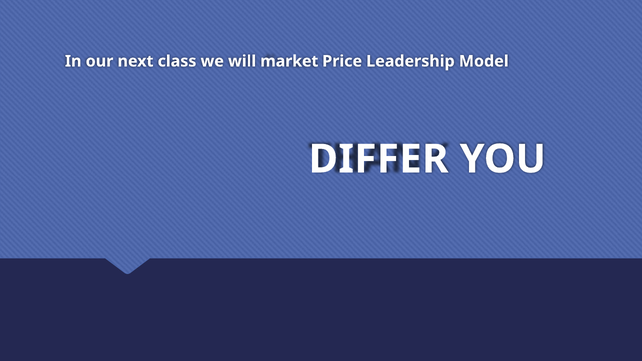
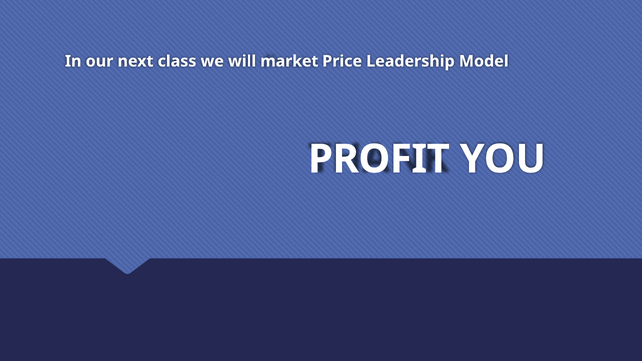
DIFFER: DIFFER -> PROFIT
